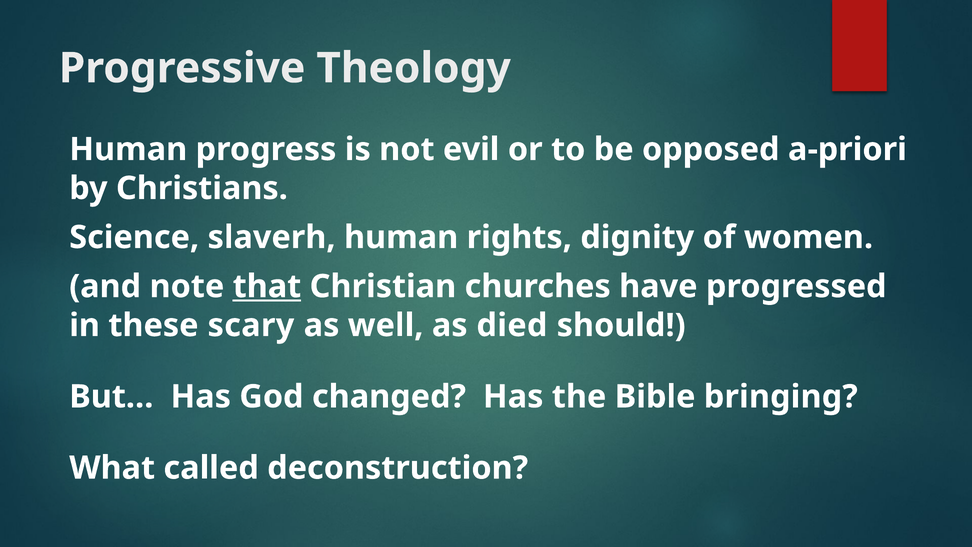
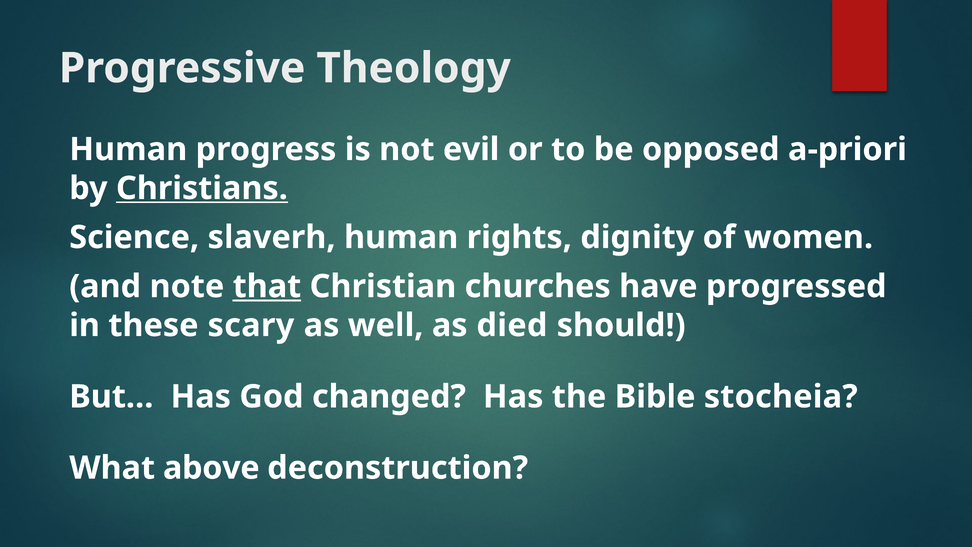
Christians underline: none -> present
bringing: bringing -> stocheia
called: called -> above
